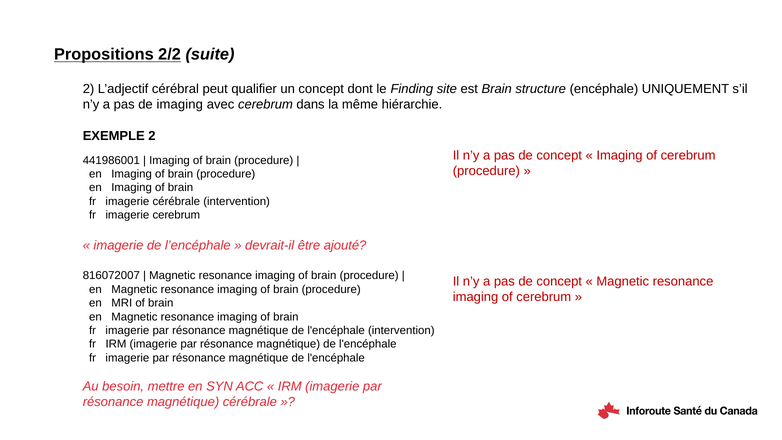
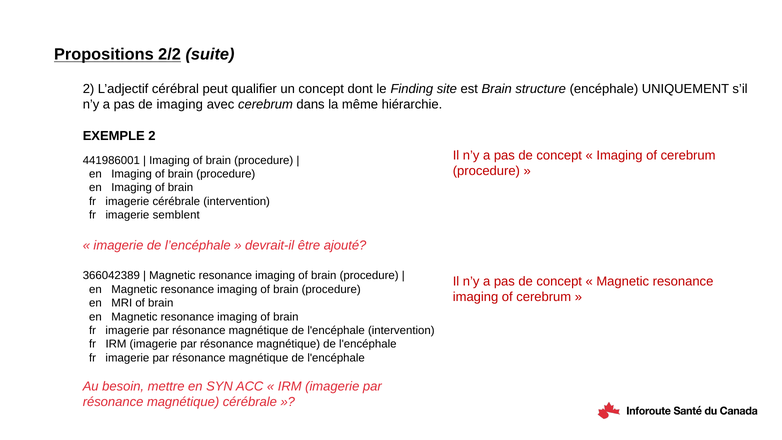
imagerie cerebrum: cerebrum -> semblent
816072007: 816072007 -> 366042389
